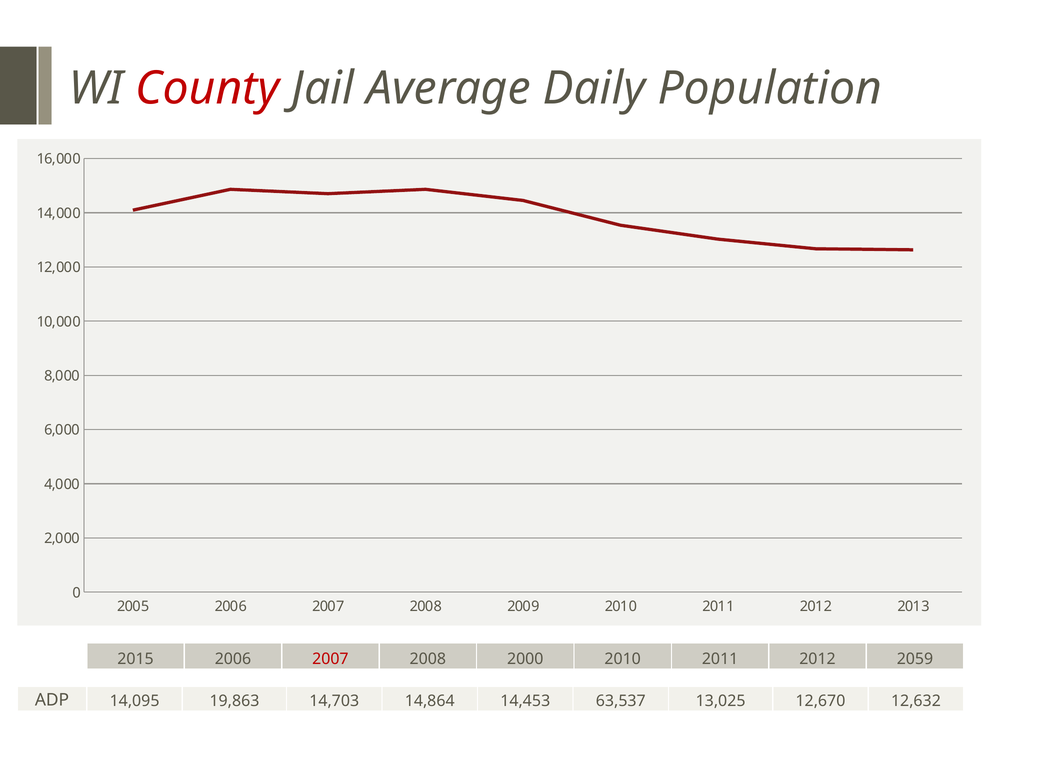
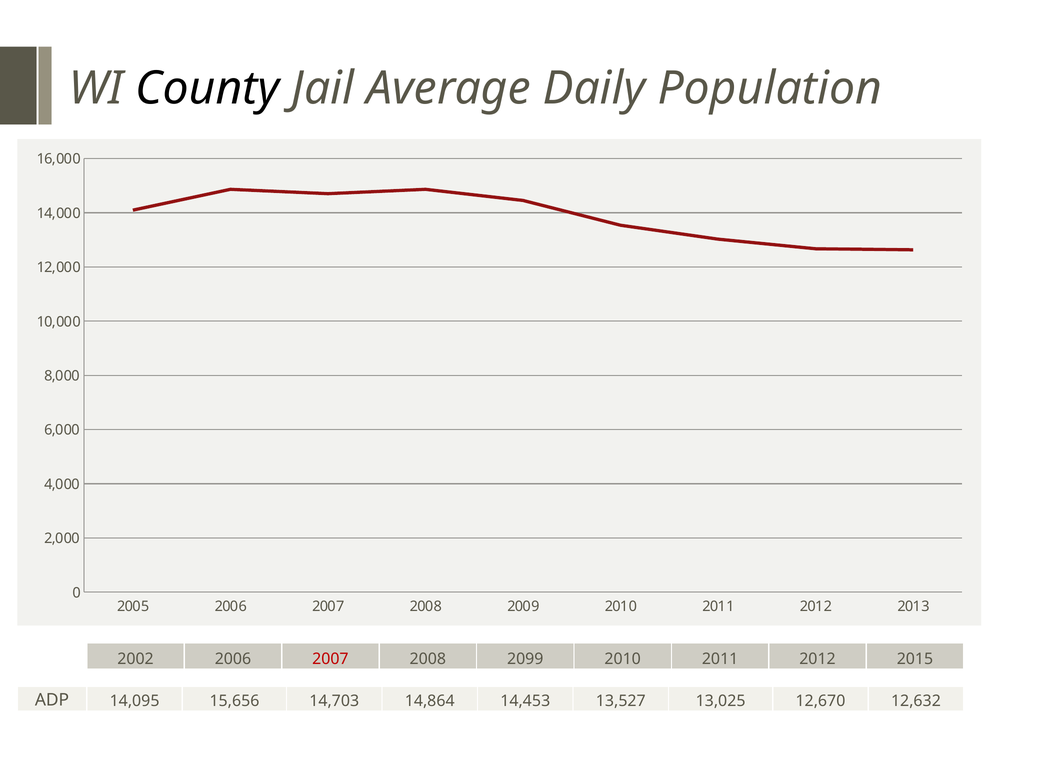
County colour: red -> black
2015: 2015 -> 2002
2000: 2000 -> 2099
2059: 2059 -> 2015
19,863: 19,863 -> 15,656
63,537: 63,537 -> 13,527
